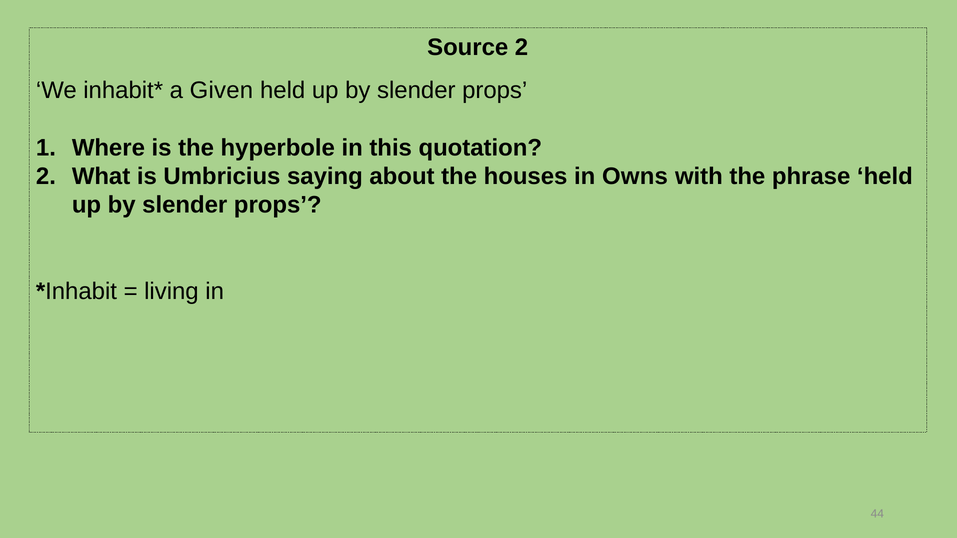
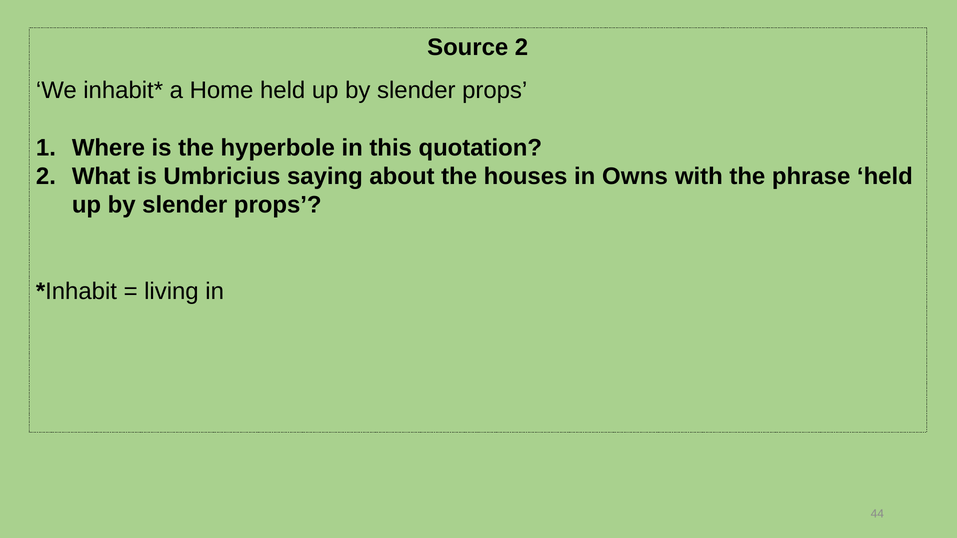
Given: Given -> Home
